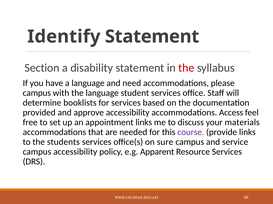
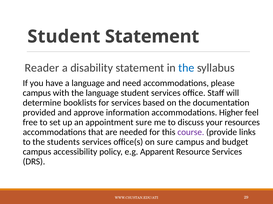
Identify at (64, 37): Identify -> Student
Section: Section -> Reader
the at (186, 68) colour: red -> blue
approve accessibility: accessibility -> information
Access: Access -> Higher
appointment links: links -> sure
materials: materials -> resources
service: service -> budget
